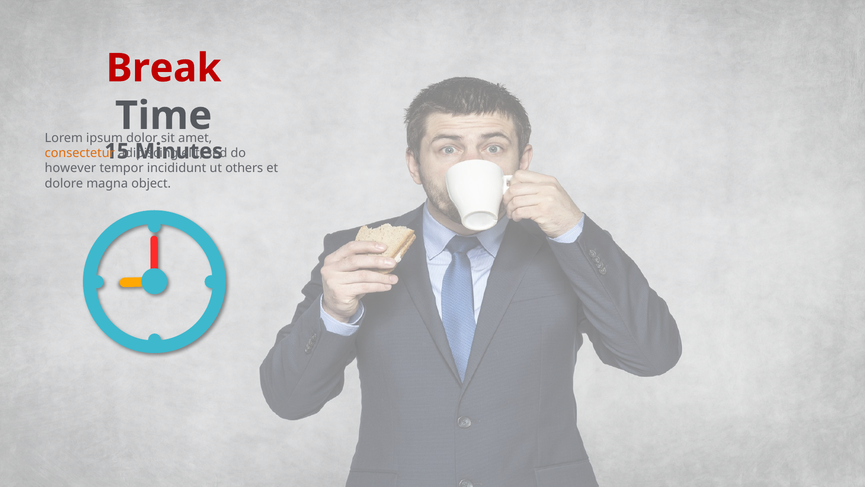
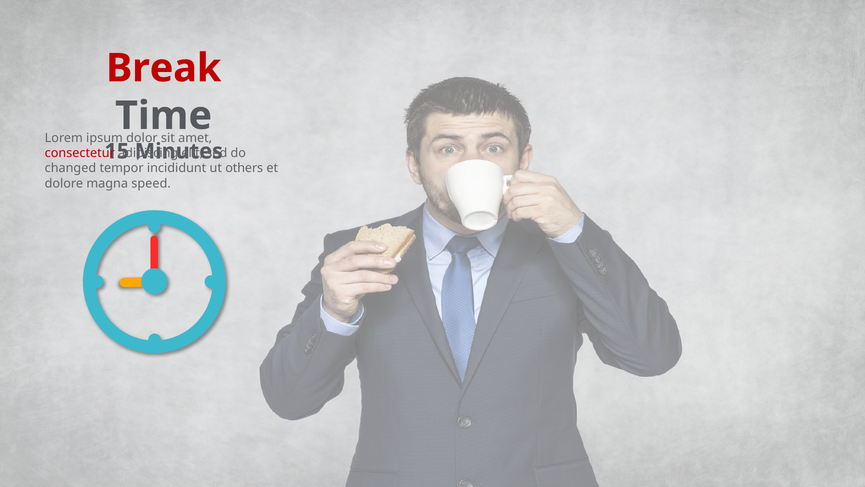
consectetur colour: orange -> red
however: however -> changed
object: object -> speed
